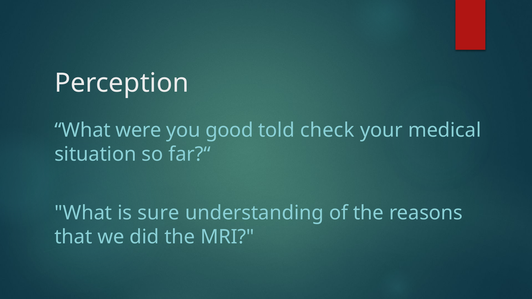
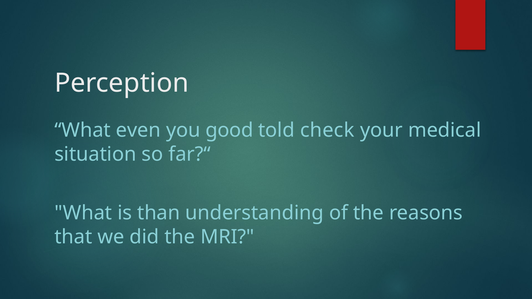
were: were -> even
sure: sure -> than
